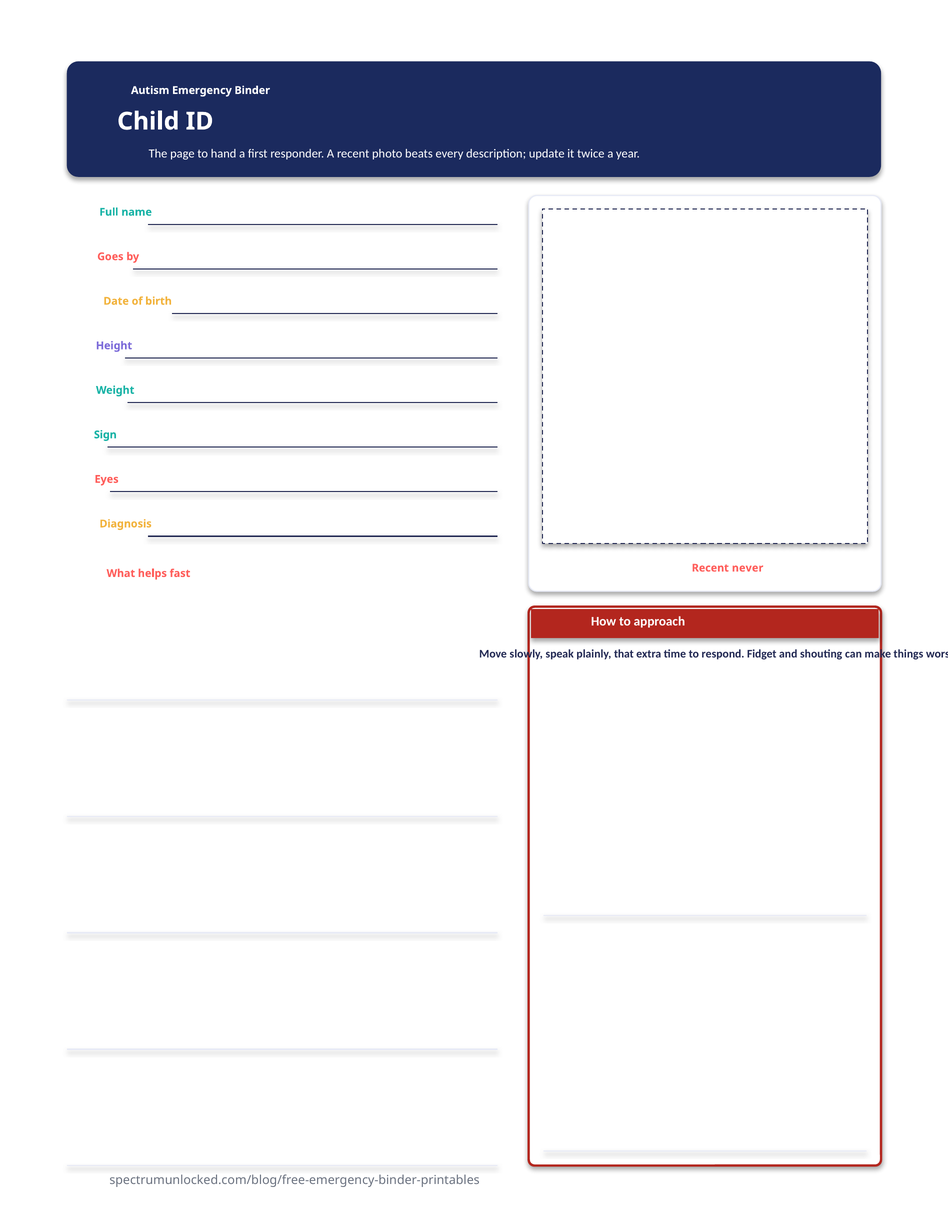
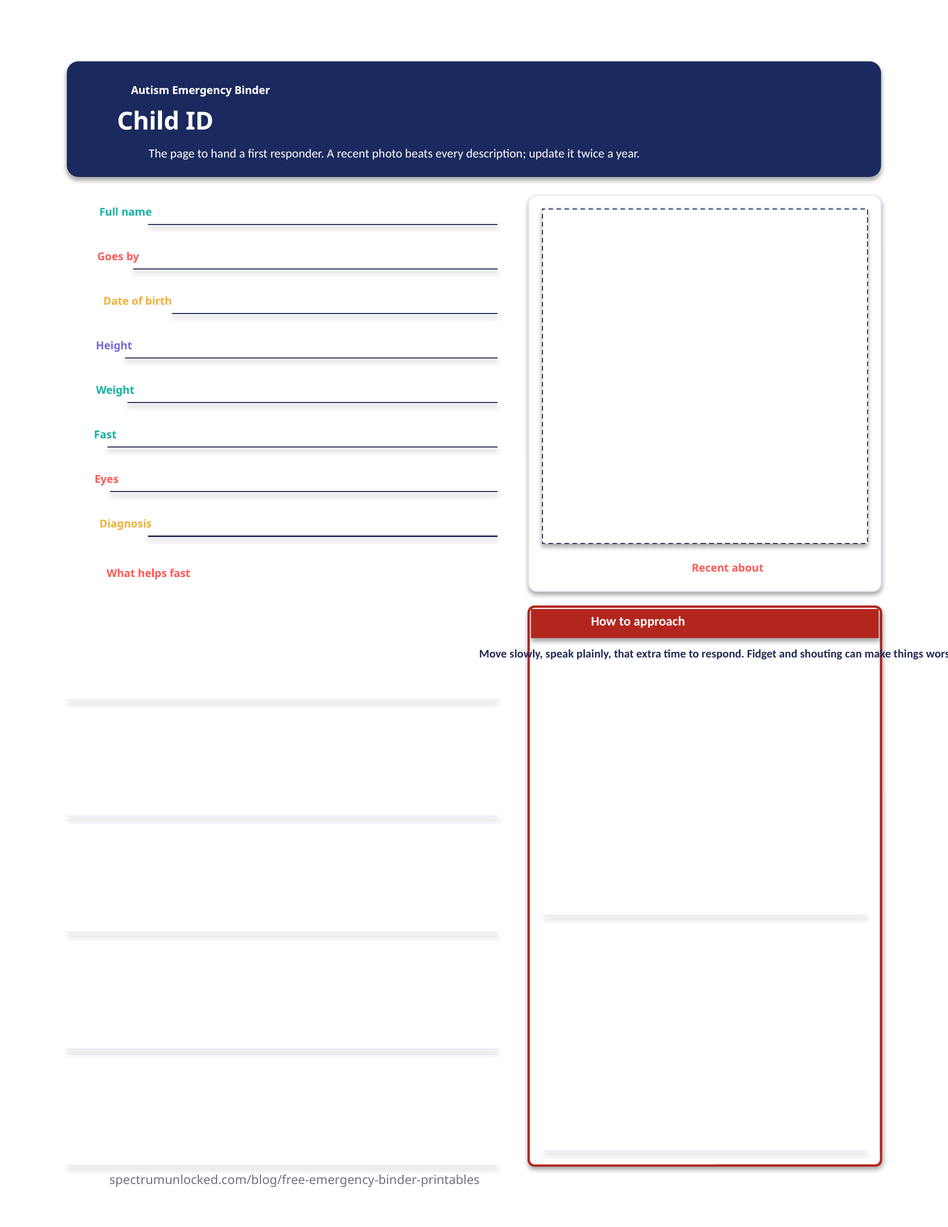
Sign at (105, 435): Sign -> Fast
never: never -> about
